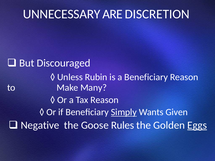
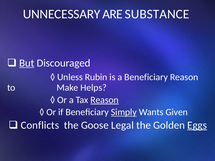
DISCRETION: DISCRETION -> SUBSTANCE
But underline: none -> present
Many: Many -> Helps
Reason at (105, 100) underline: none -> present
Negative: Negative -> Conflicts
Rules: Rules -> Legal
